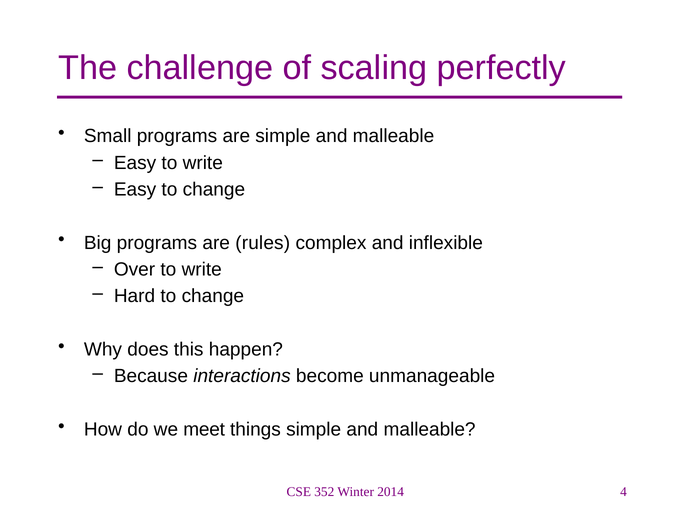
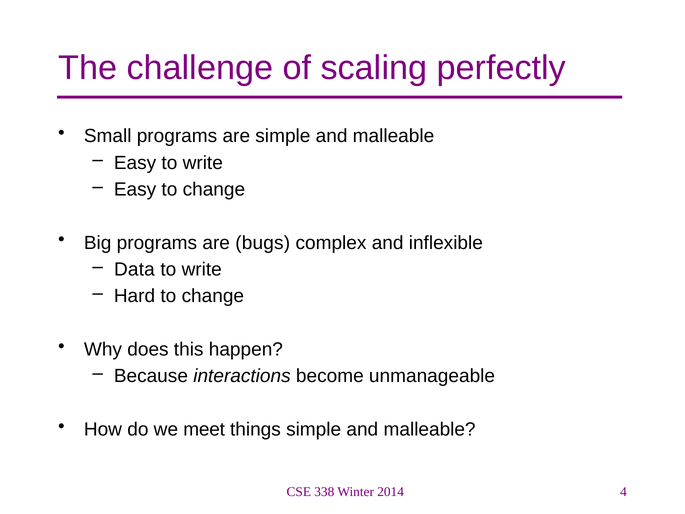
rules: rules -> bugs
Over: Over -> Data
352: 352 -> 338
